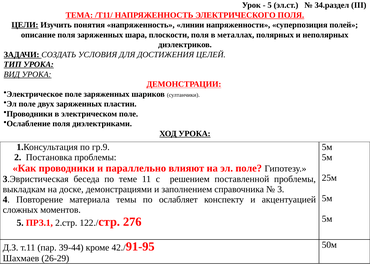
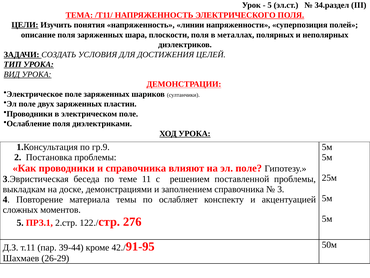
и параллельно: параллельно -> справочника
